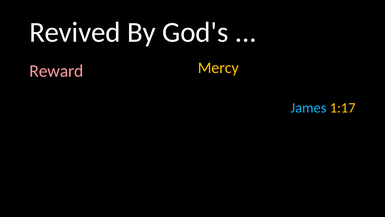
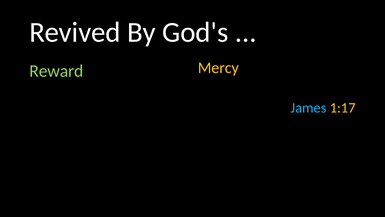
Reward colour: pink -> light green
